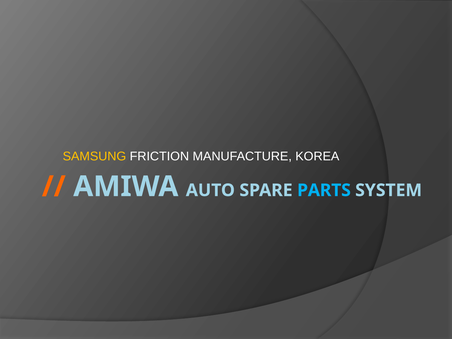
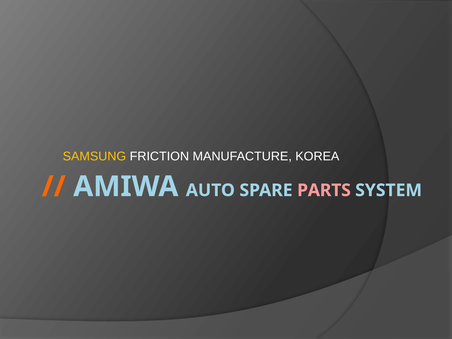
PARTS colour: light blue -> pink
